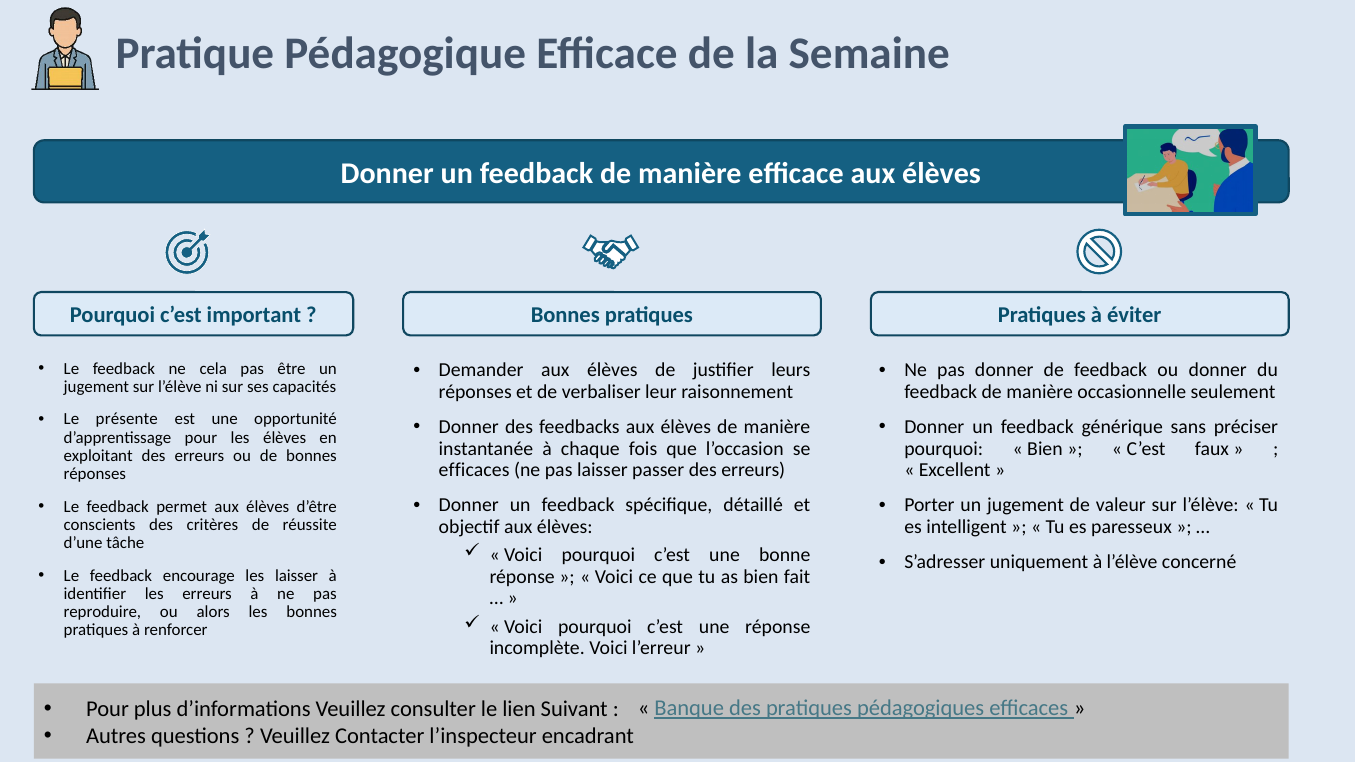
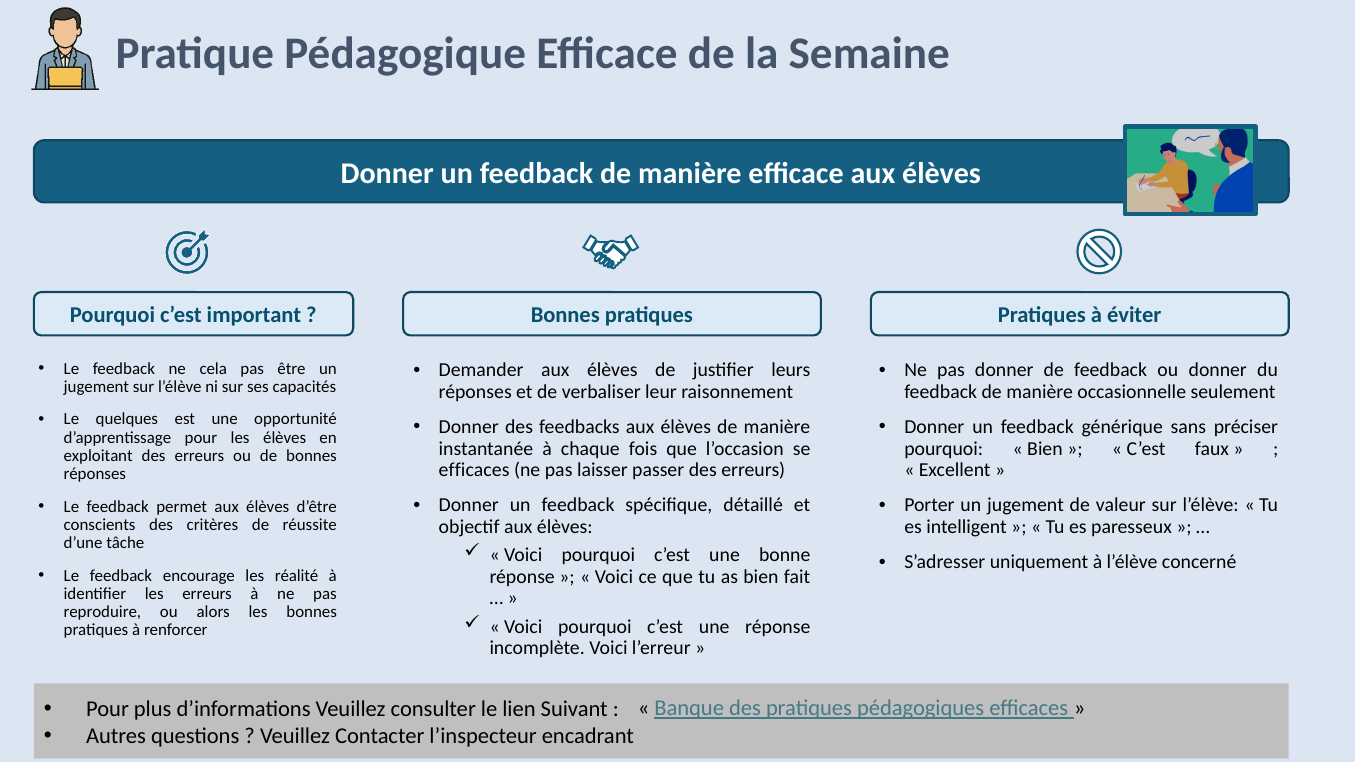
présente: présente -> quelques
les laisser: laisser -> réalité
